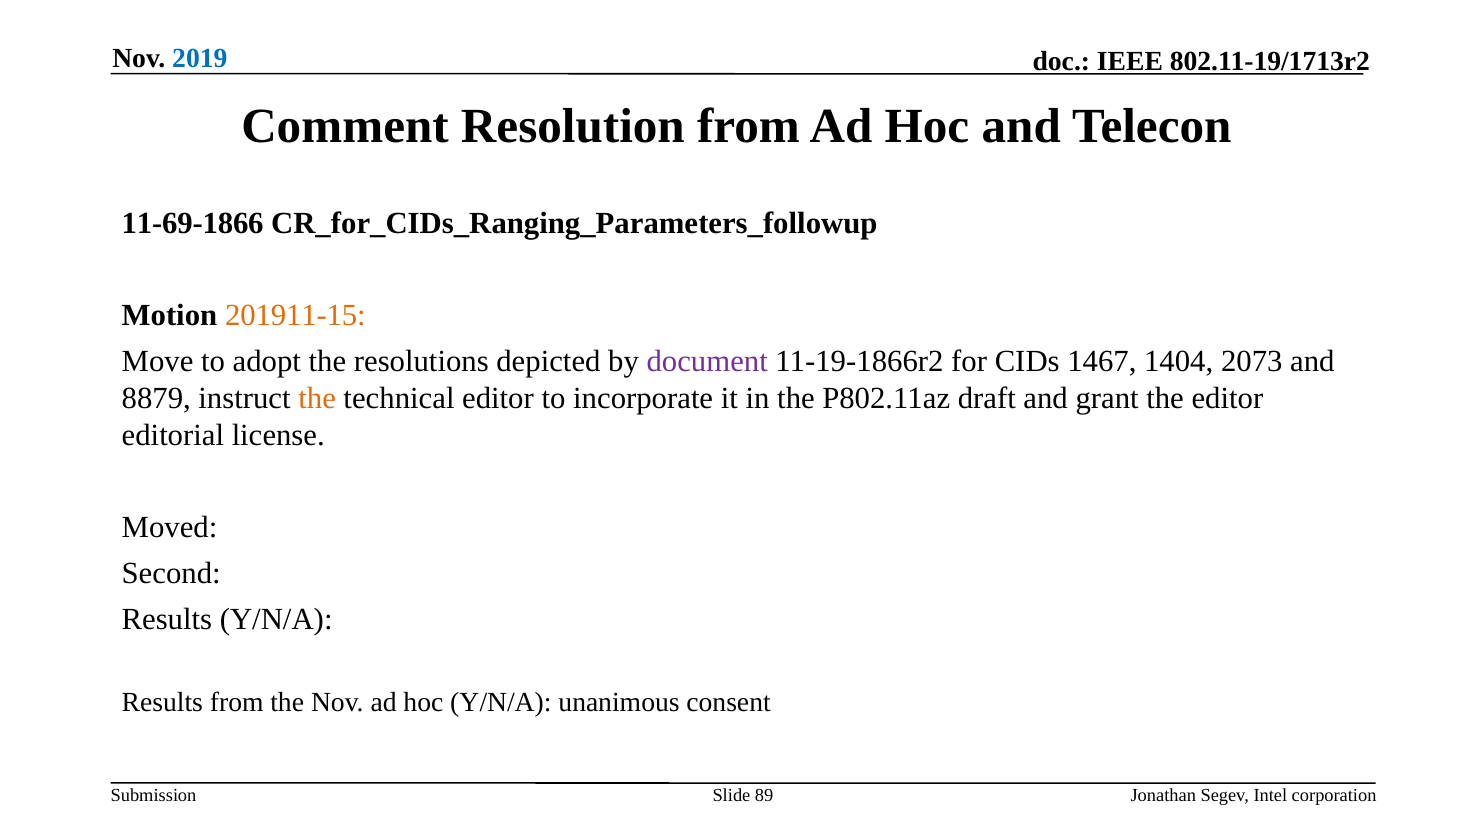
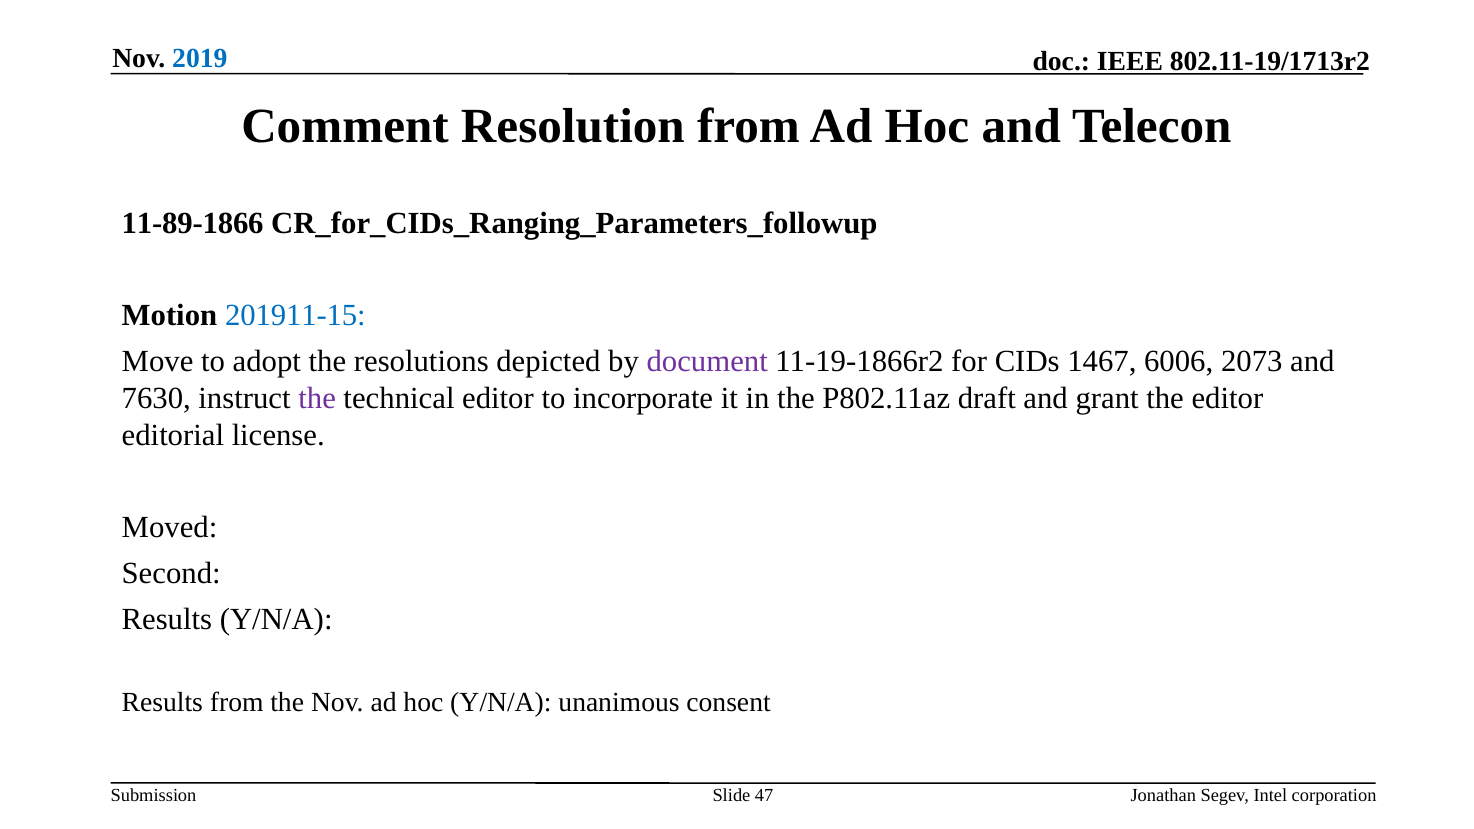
11-69-1866: 11-69-1866 -> 11-89-1866
201911-15 colour: orange -> blue
1404: 1404 -> 6006
8879: 8879 -> 7630
the at (317, 398) colour: orange -> purple
89: 89 -> 47
